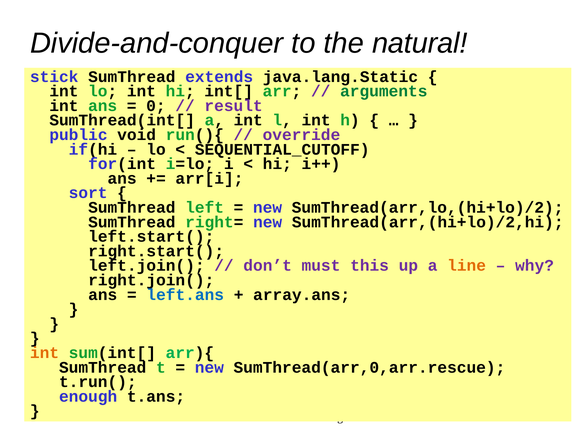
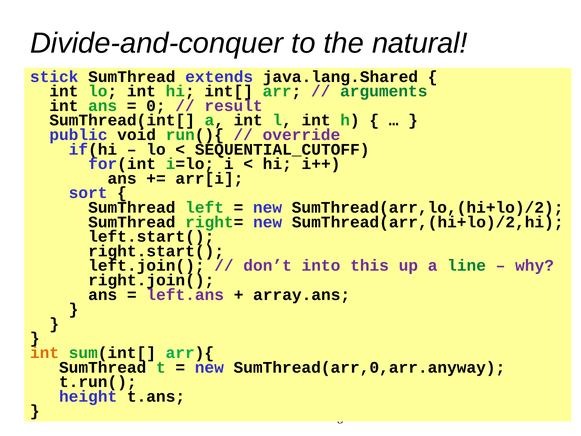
java.lang.Static: java.lang.Static -> java.lang.Shared
must: must -> into
line colour: orange -> green
left.ans colour: blue -> purple
SumThread(arr,0,arr.rescue: SumThread(arr,0,arr.rescue -> SumThread(arr,0,arr.anyway
enough: enough -> height
